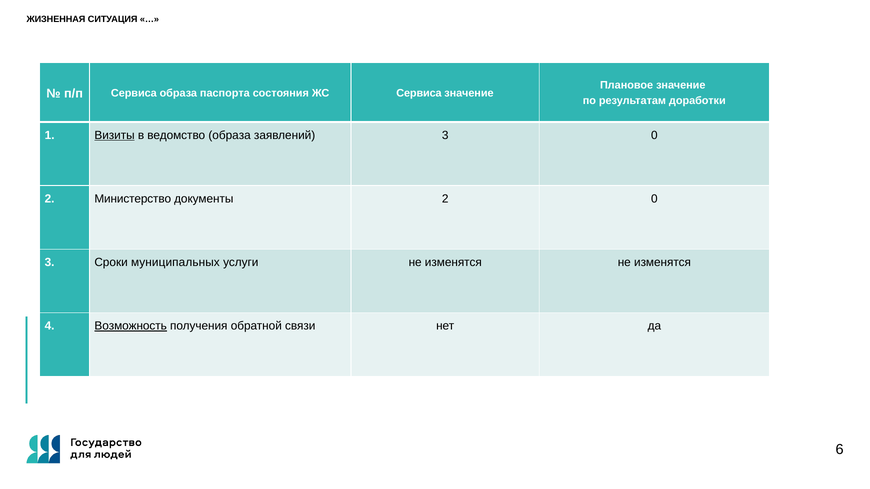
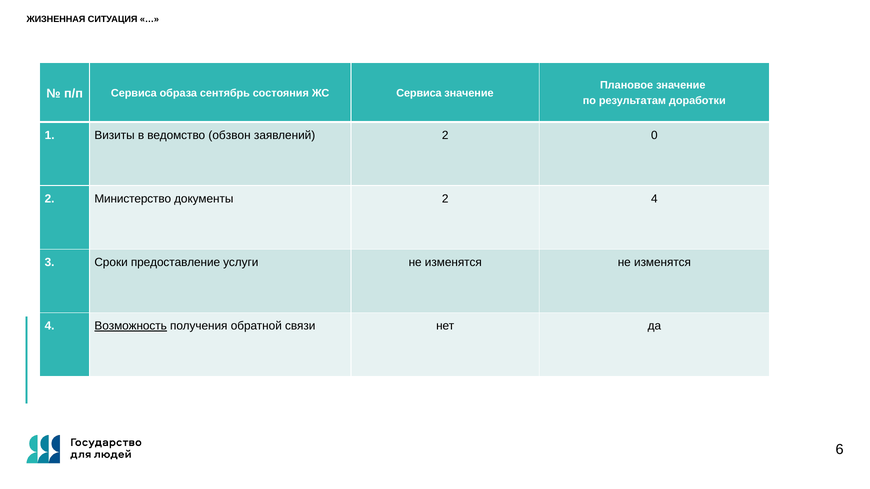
паспорта: паспорта -> сентябрь
Визиты underline: present -> none
ведомство образа: образа -> обзвон
заявлений 3: 3 -> 2
2 0: 0 -> 4
муниципальных: муниципальных -> предоставление
